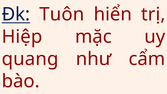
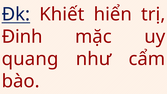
Tuôn: Tuôn -> Khiết
Hiệp: Hiệp -> Đinh
